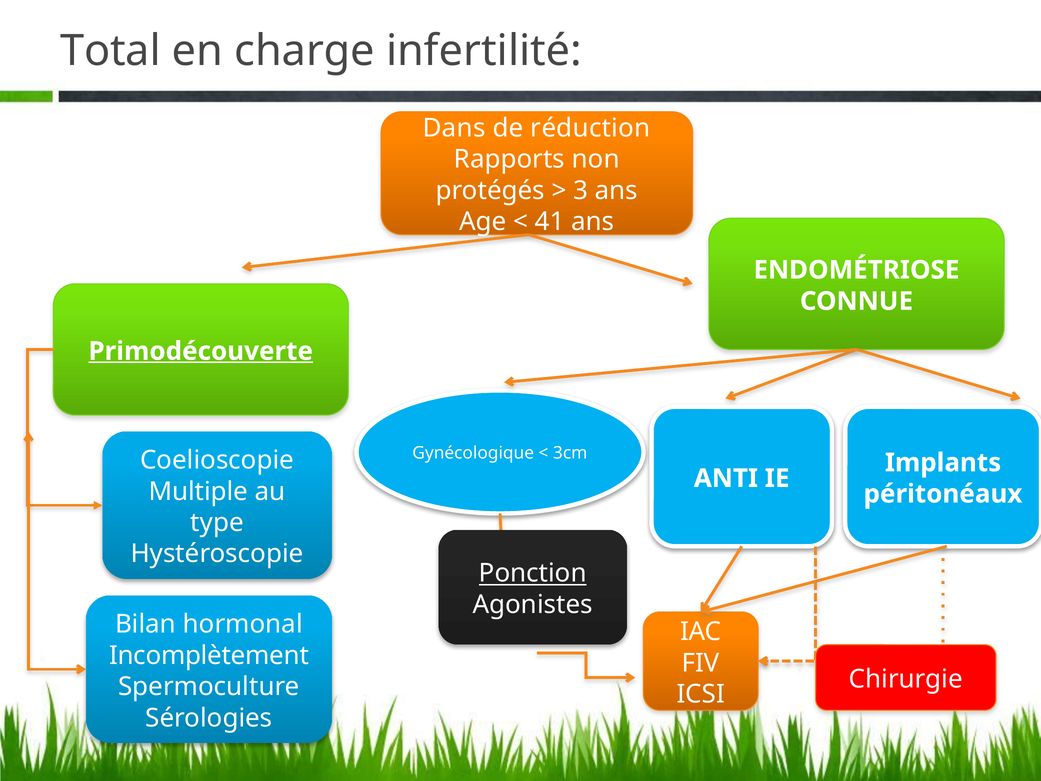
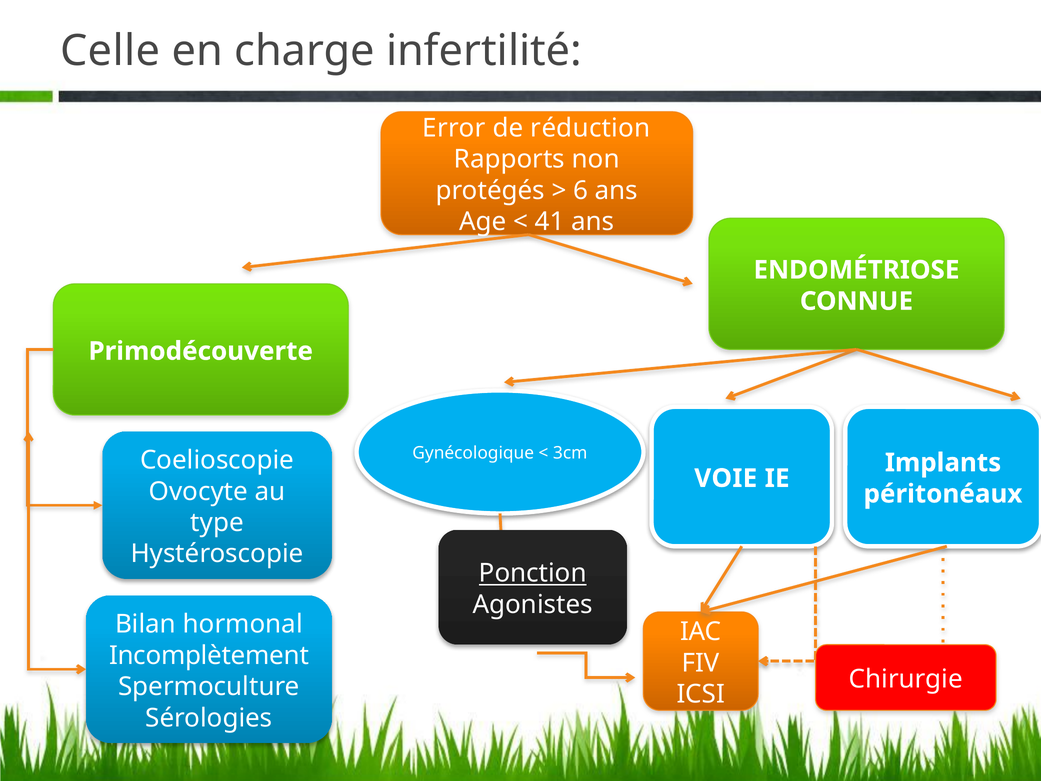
Total: Total -> Celle
Dans: Dans -> Error
3: 3 -> 6
Primodécouverte underline: present -> none
ANTI: ANTI -> VOIE
Multiple: Multiple -> Ovocyte
